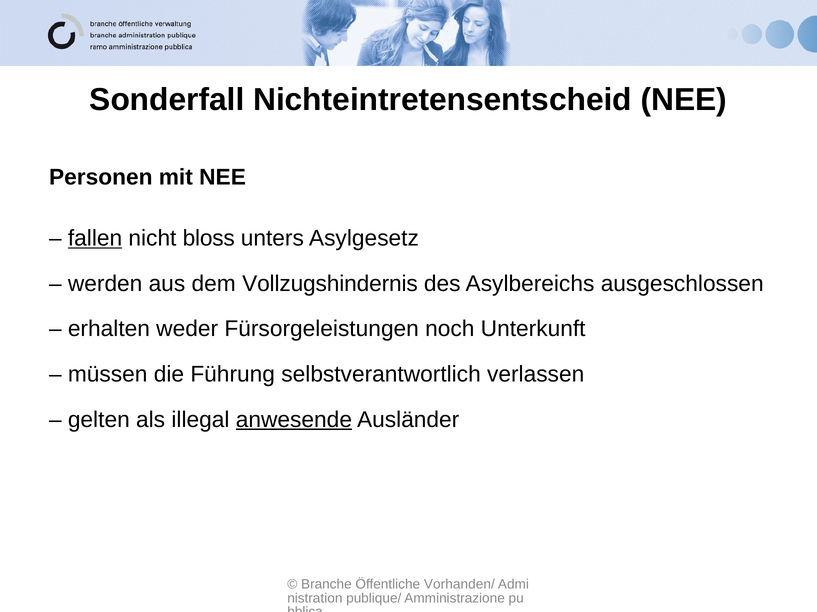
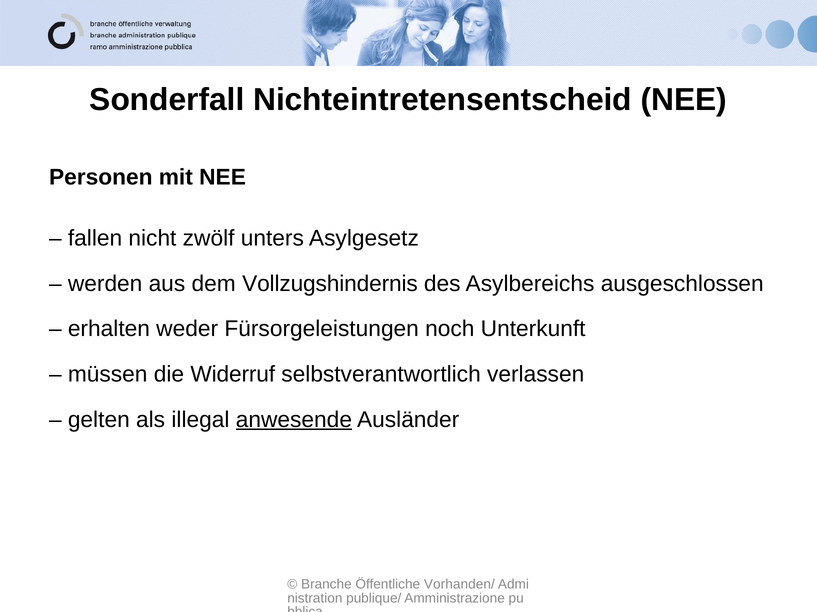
fallen underline: present -> none
bloss: bloss -> zwölf
Führung: Führung -> Widerruf
